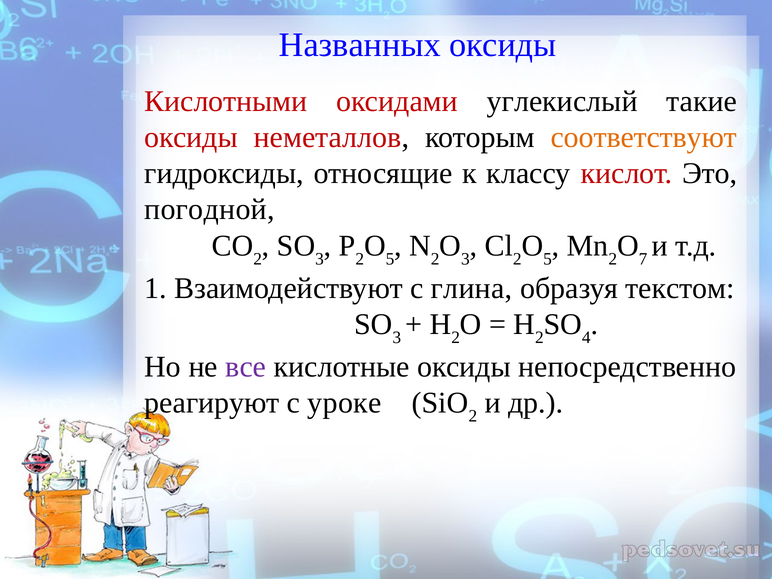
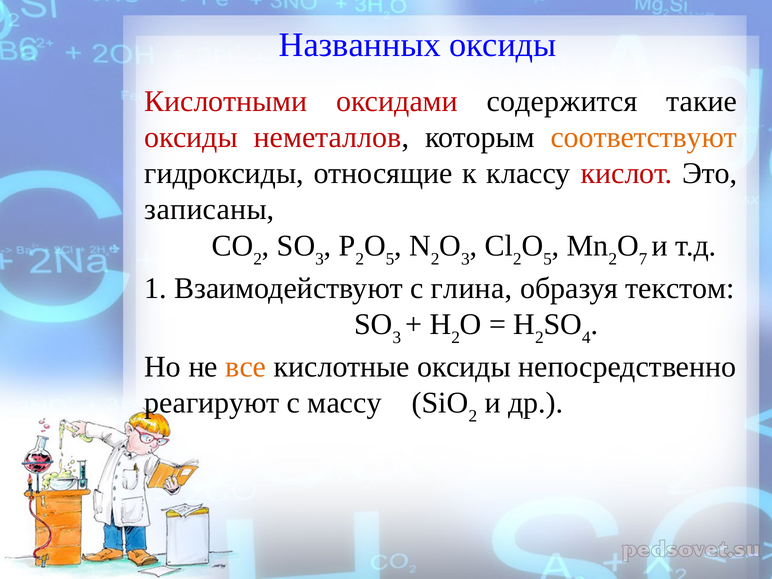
углекислый: углекислый -> содержится
погодной: погодной -> записаны
все colour: purple -> orange
уроке: уроке -> массу
